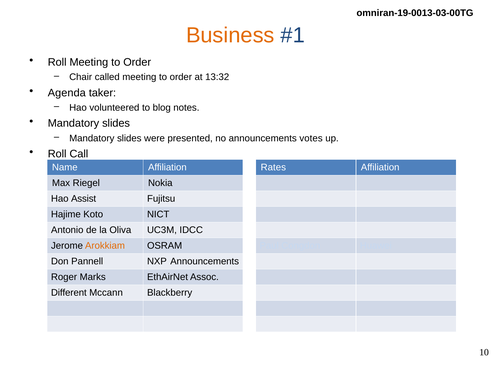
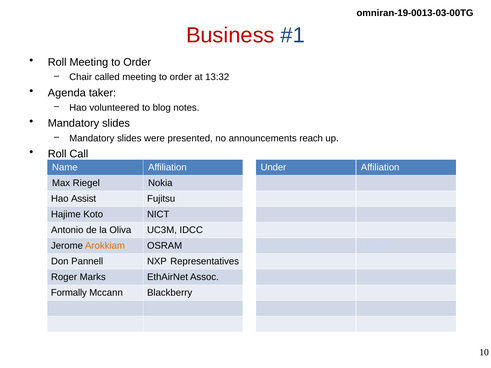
Business colour: orange -> red
votes: votes -> reach
Rates: Rates -> Under
NXP Announcements: Announcements -> Representatives
Different: Different -> Formally
